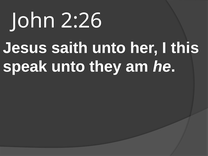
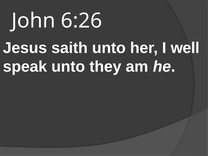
2:26: 2:26 -> 6:26
this: this -> well
